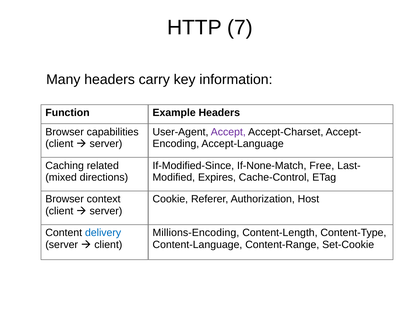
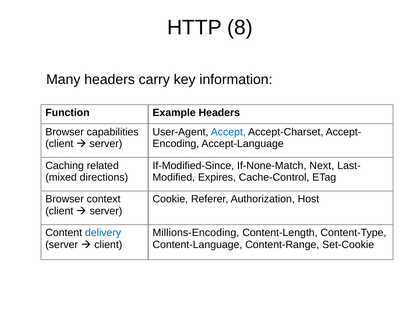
7: 7 -> 8
Accept colour: purple -> blue
Free: Free -> Next
